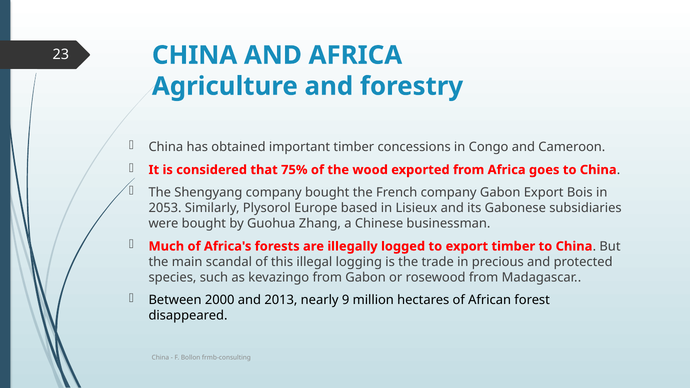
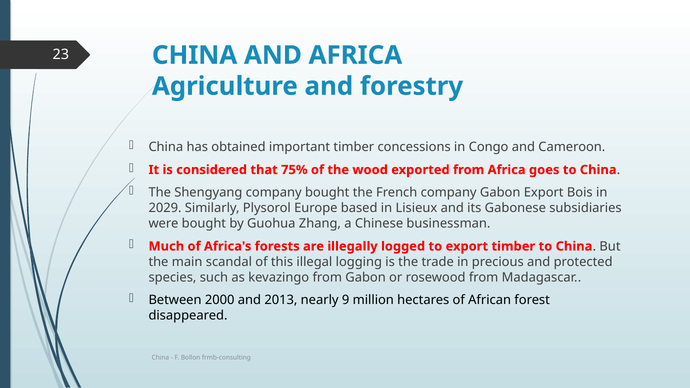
2053: 2053 -> 2029
